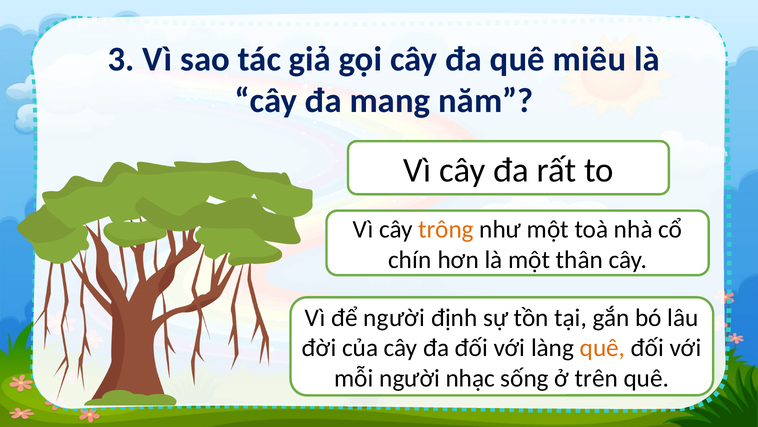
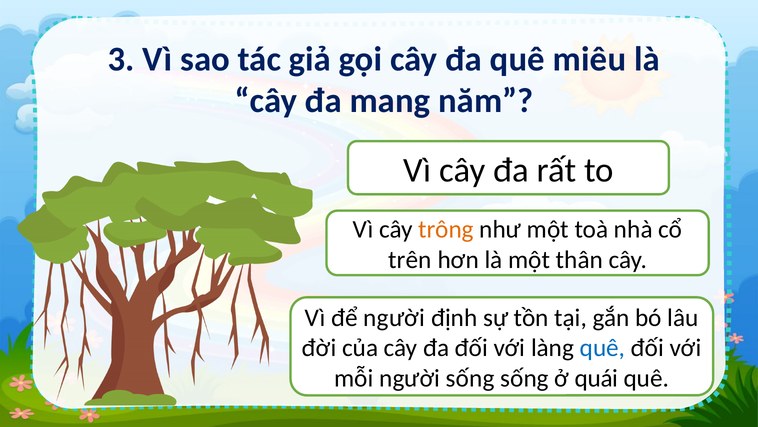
chín: chín -> trên
quê at (602, 348) colour: orange -> blue
người nhạc: nhạc -> sống
trên: trên -> quái
